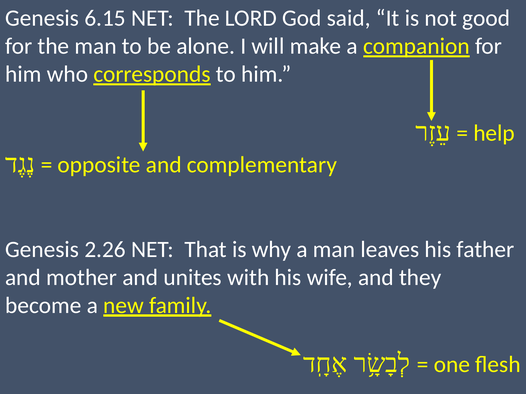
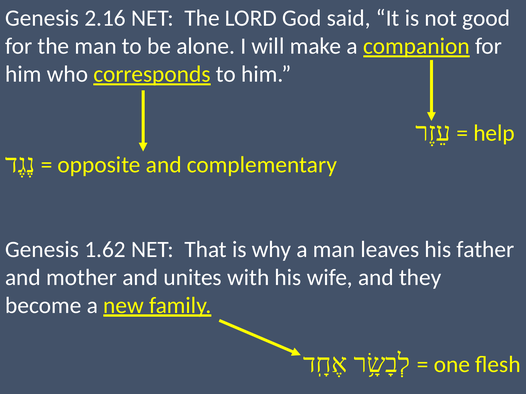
6.15: 6.15 -> 2.16
2.26: 2.26 -> 1.62
